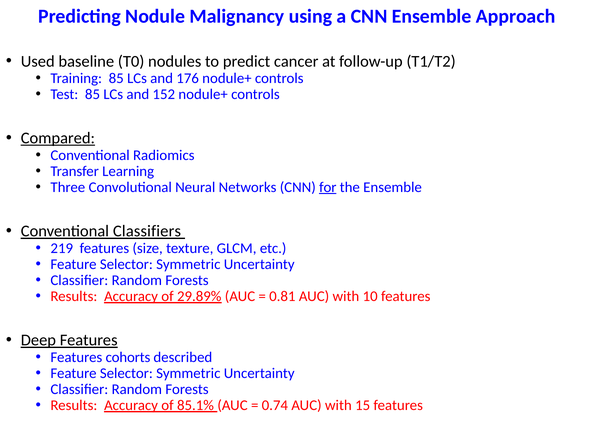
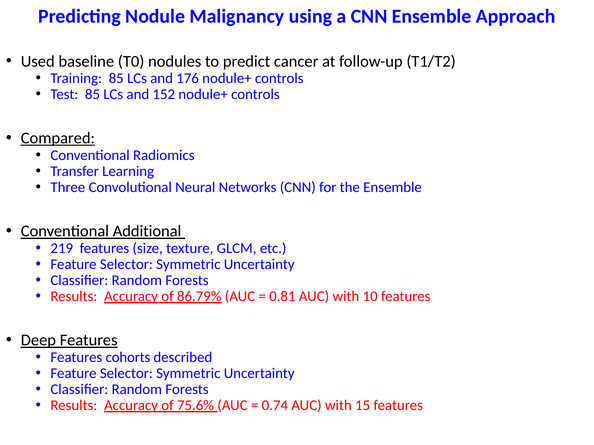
for underline: present -> none
Classifiers: Classifiers -> Additional
29.89%: 29.89% -> 86.79%
85.1%: 85.1% -> 75.6%
